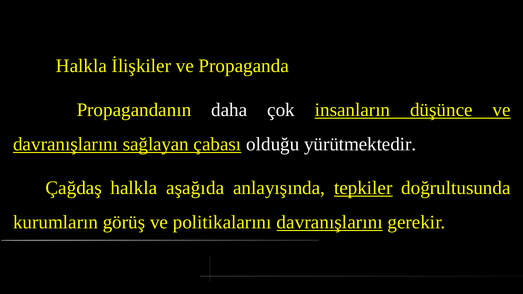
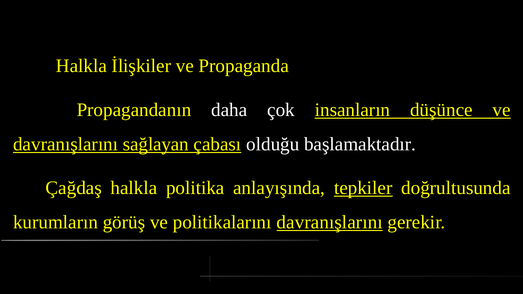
yürütmektedir: yürütmektedir -> başlamaktadır
aşağıda: aşağıda -> politika
